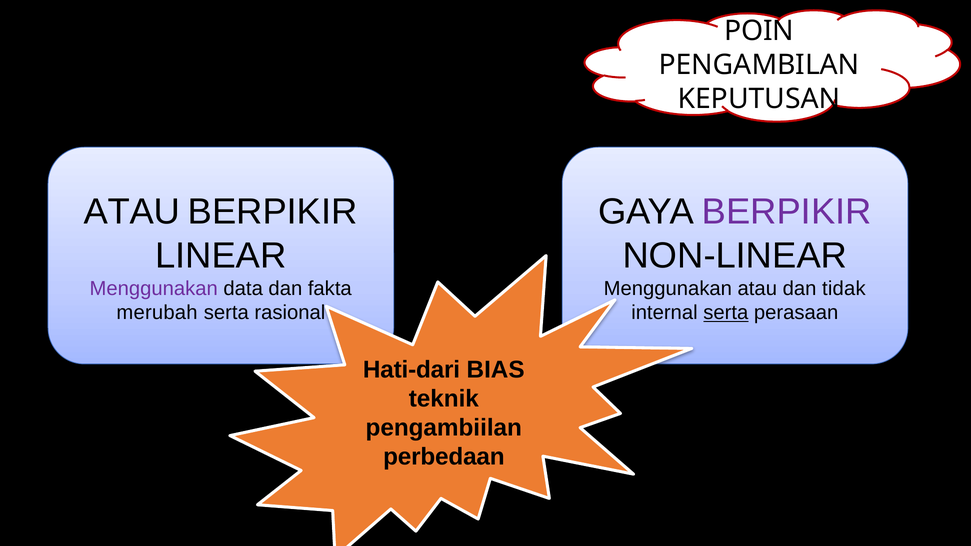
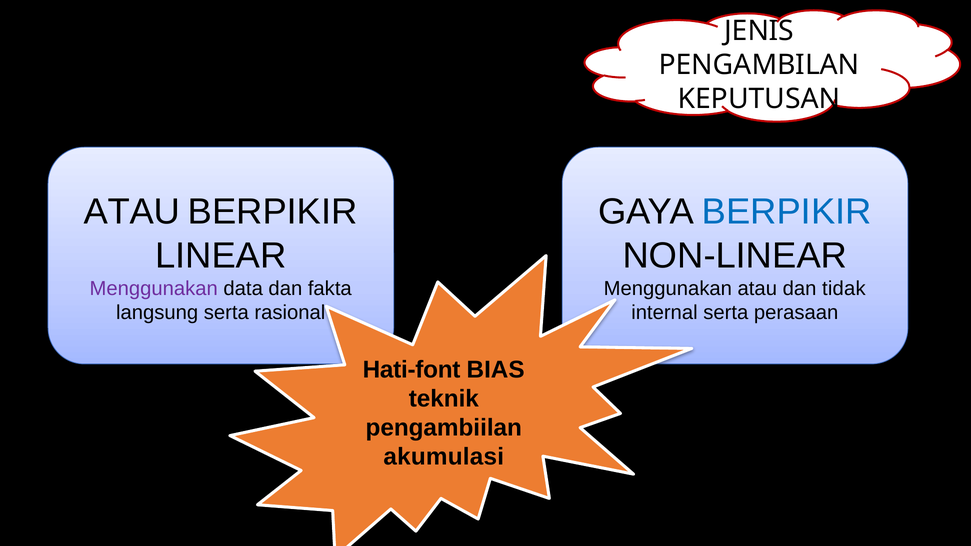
POIN: POIN -> JENIS
BERPIKIR at (787, 212) colour: purple -> blue
merubah: merubah -> langsung
serta at (726, 313) underline: present -> none
Hati-dari: Hati-dari -> Hati-font
perbedaan: perbedaan -> akumulasi
